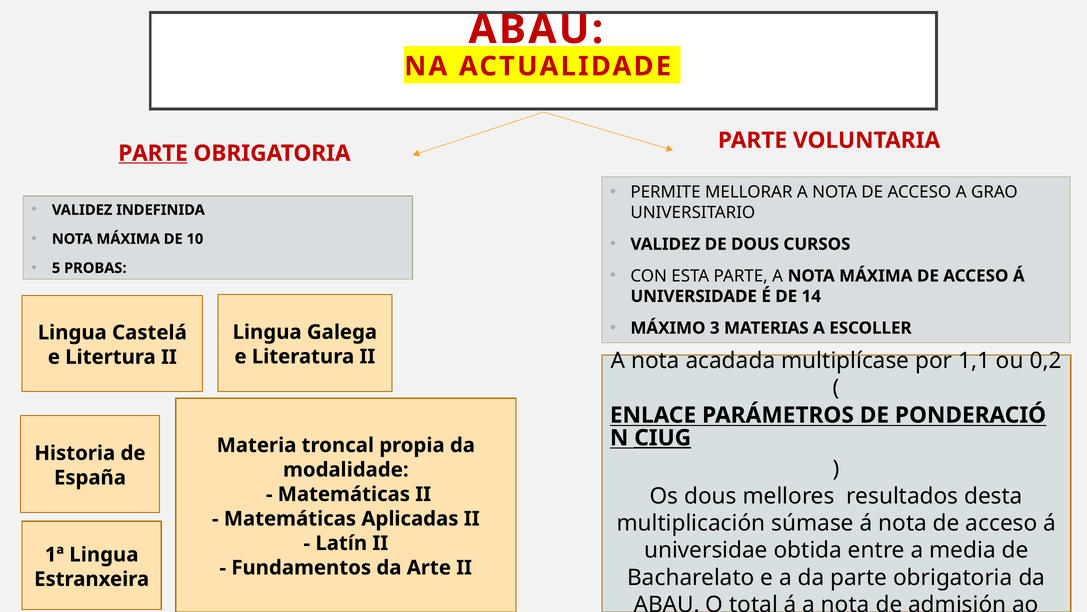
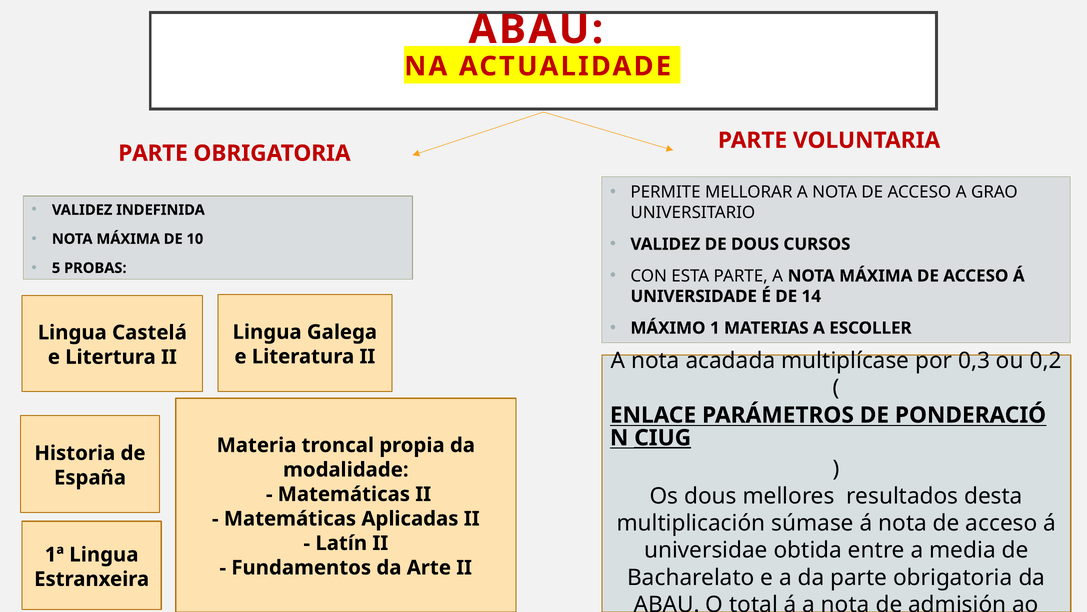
PARTE at (153, 153) underline: present -> none
3: 3 -> 1
1,1: 1,1 -> 0,3
